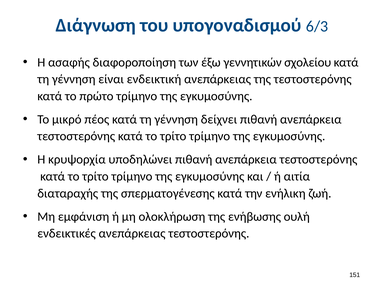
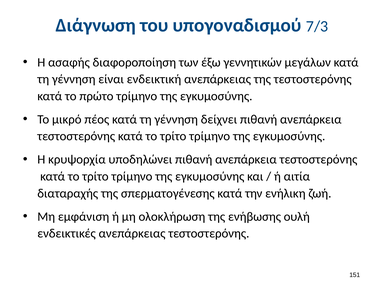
6/3: 6/3 -> 7/3
σχολείου: σχολείου -> μεγάλων
